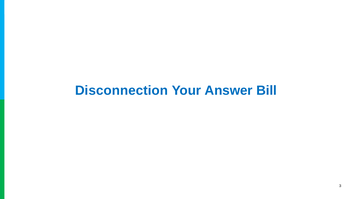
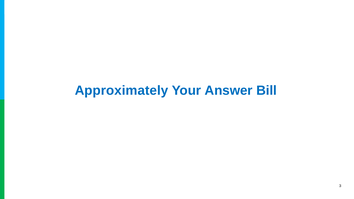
Disconnection: Disconnection -> Approximately
